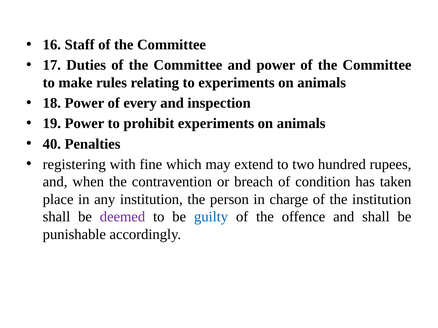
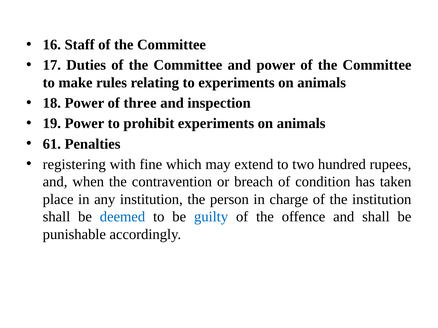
every: every -> three
40: 40 -> 61
deemed colour: purple -> blue
